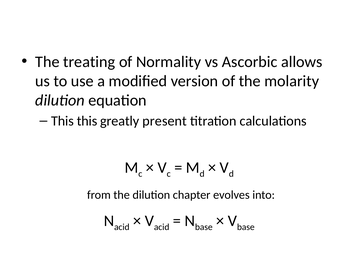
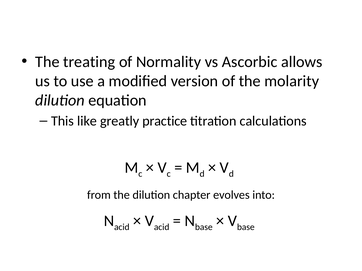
This this: this -> like
present: present -> practice
